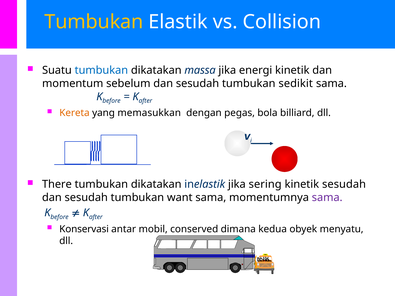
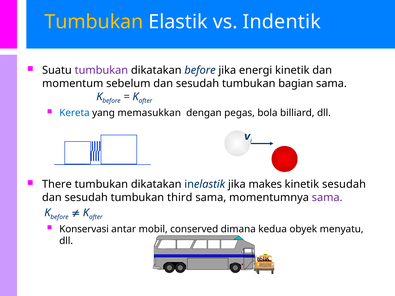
Collision: Collision -> Indentik
tumbukan at (101, 70) colour: blue -> purple
dikatakan massa: massa -> before
sedikit: sedikit -> bagian
Kereta colour: orange -> blue
sering: sering -> makes
want: want -> third
